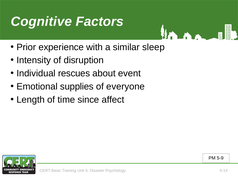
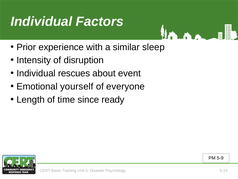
Cognitive at (41, 22): Cognitive -> Individual
supplies: supplies -> yourself
affect: affect -> ready
